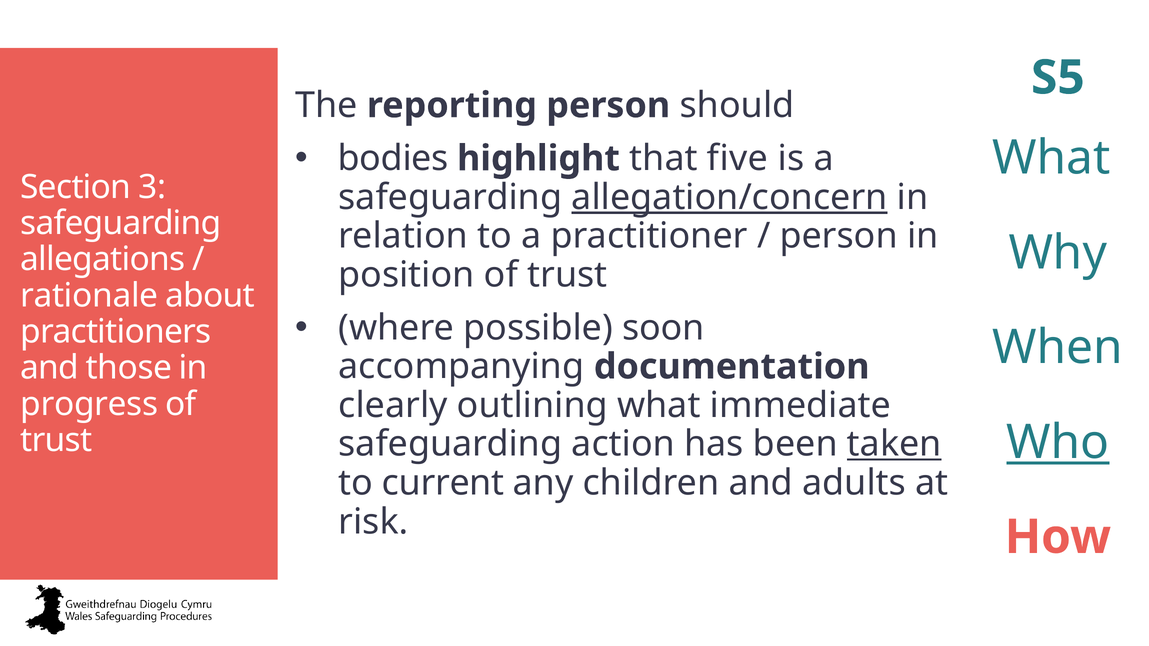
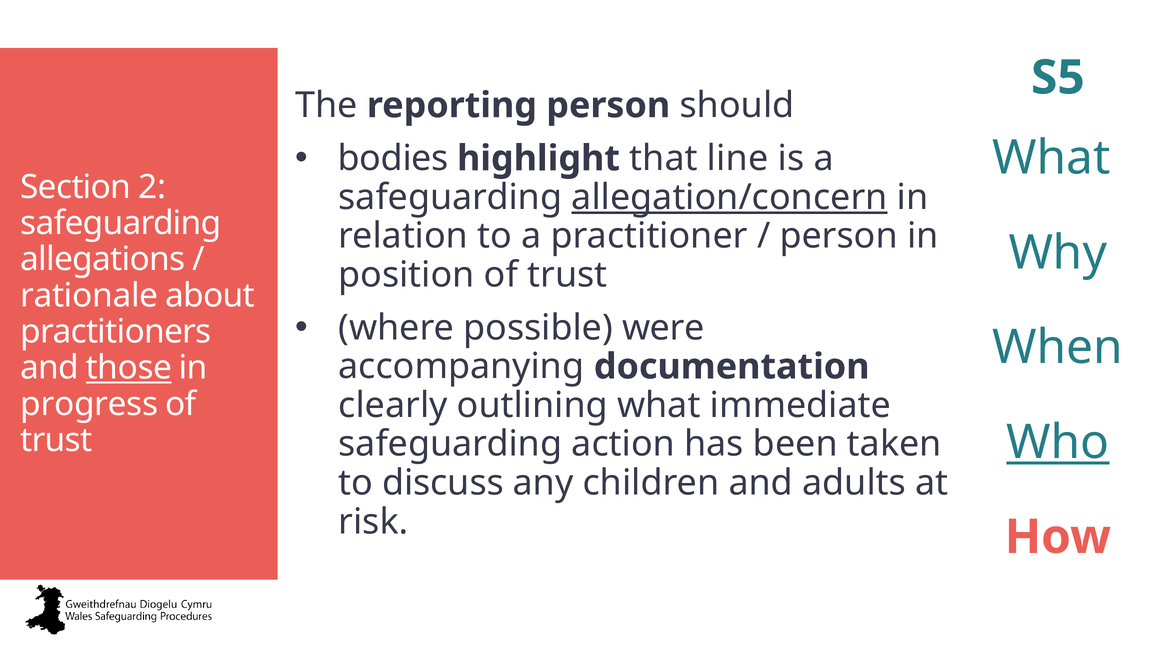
five: five -> line
3: 3 -> 2
soon: soon -> were
those underline: none -> present
taken underline: present -> none
current: current -> discuss
